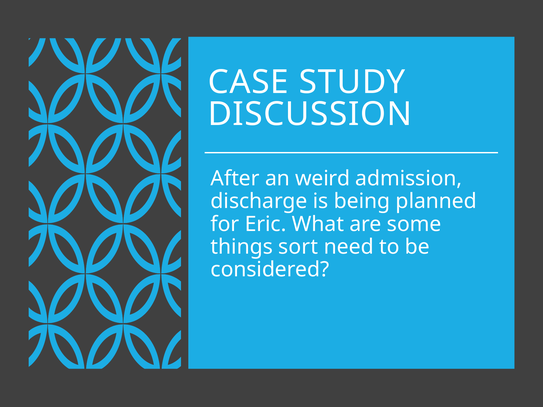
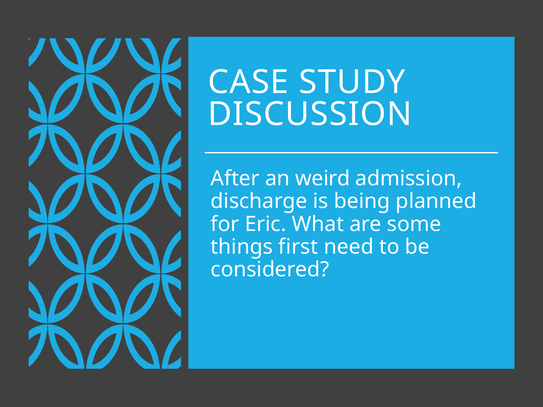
sort: sort -> first
